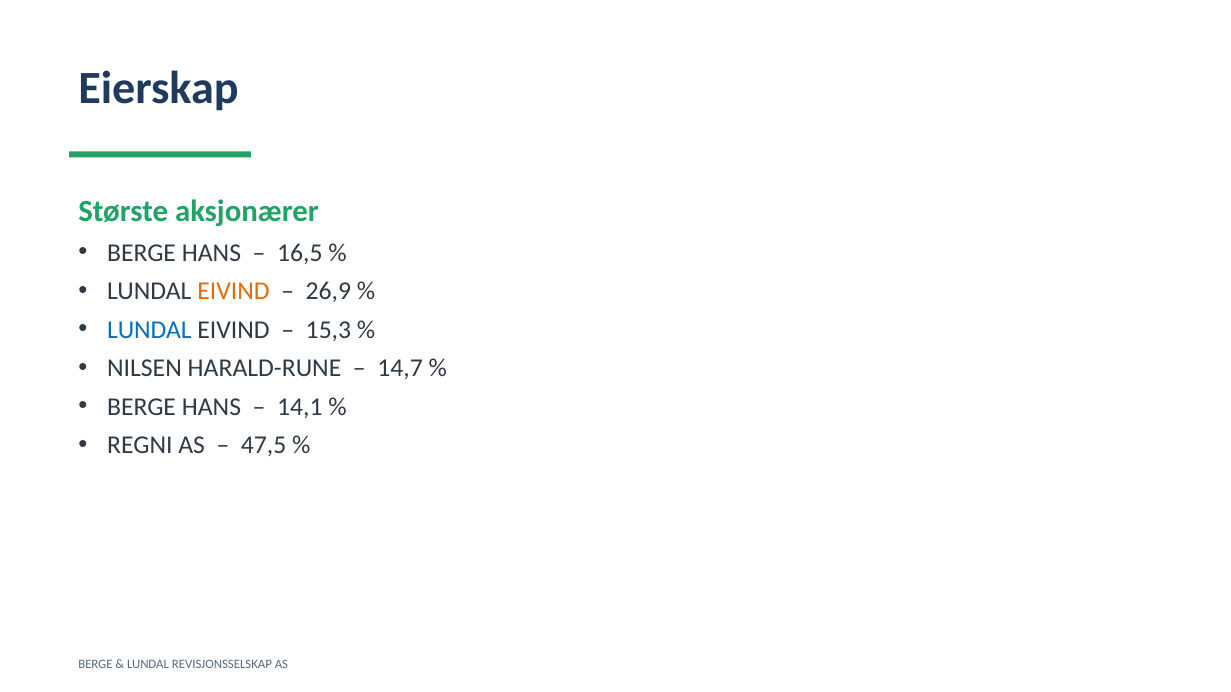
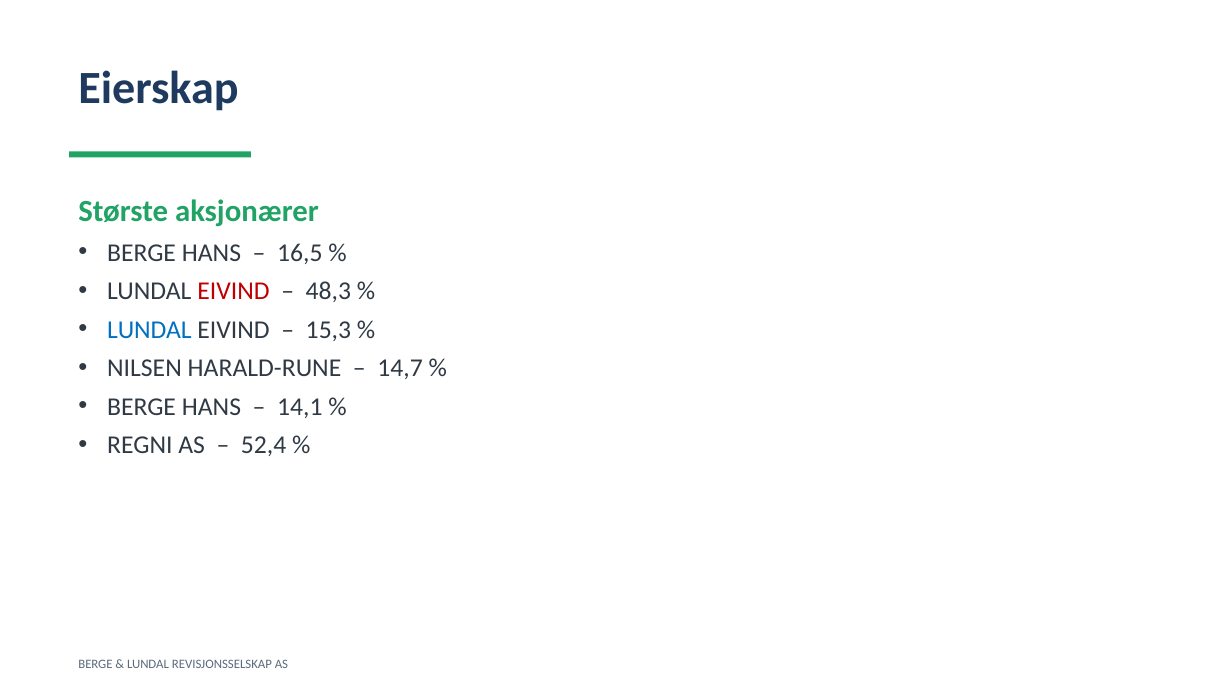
EIVIND at (234, 292) colour: orange -> red
26,9: 26,9 -> 48,3
47,5: 47,5 -> 52,4
